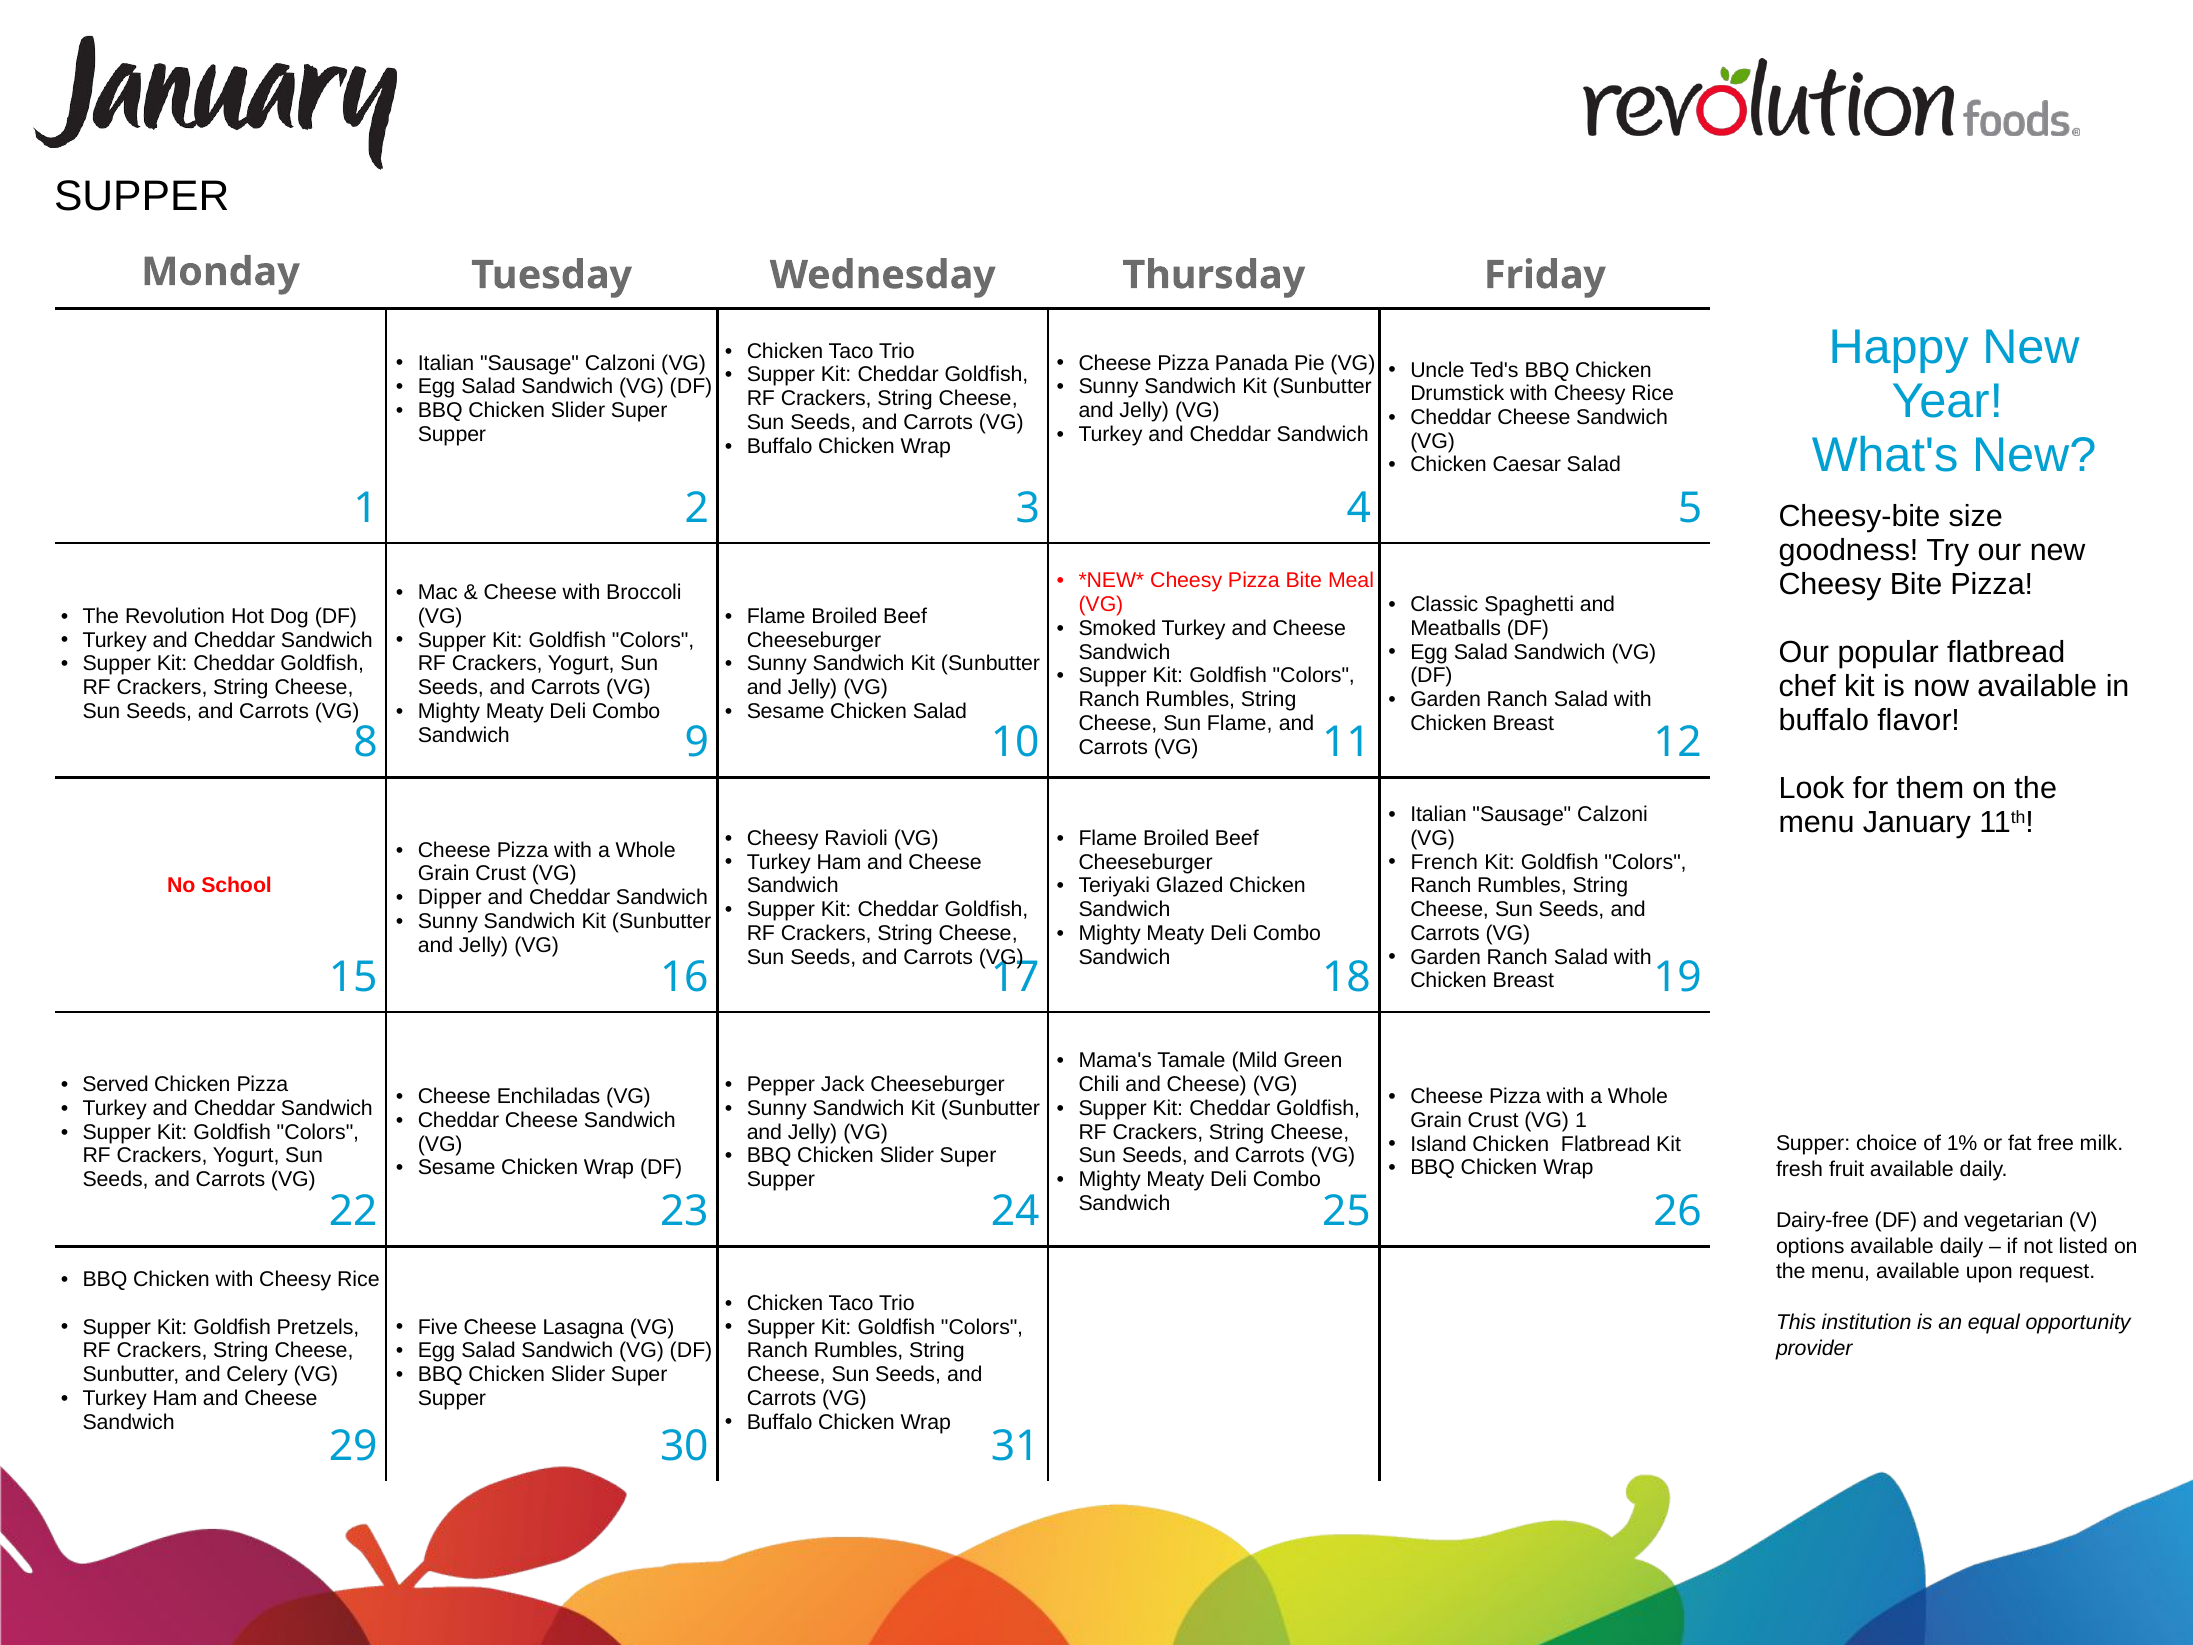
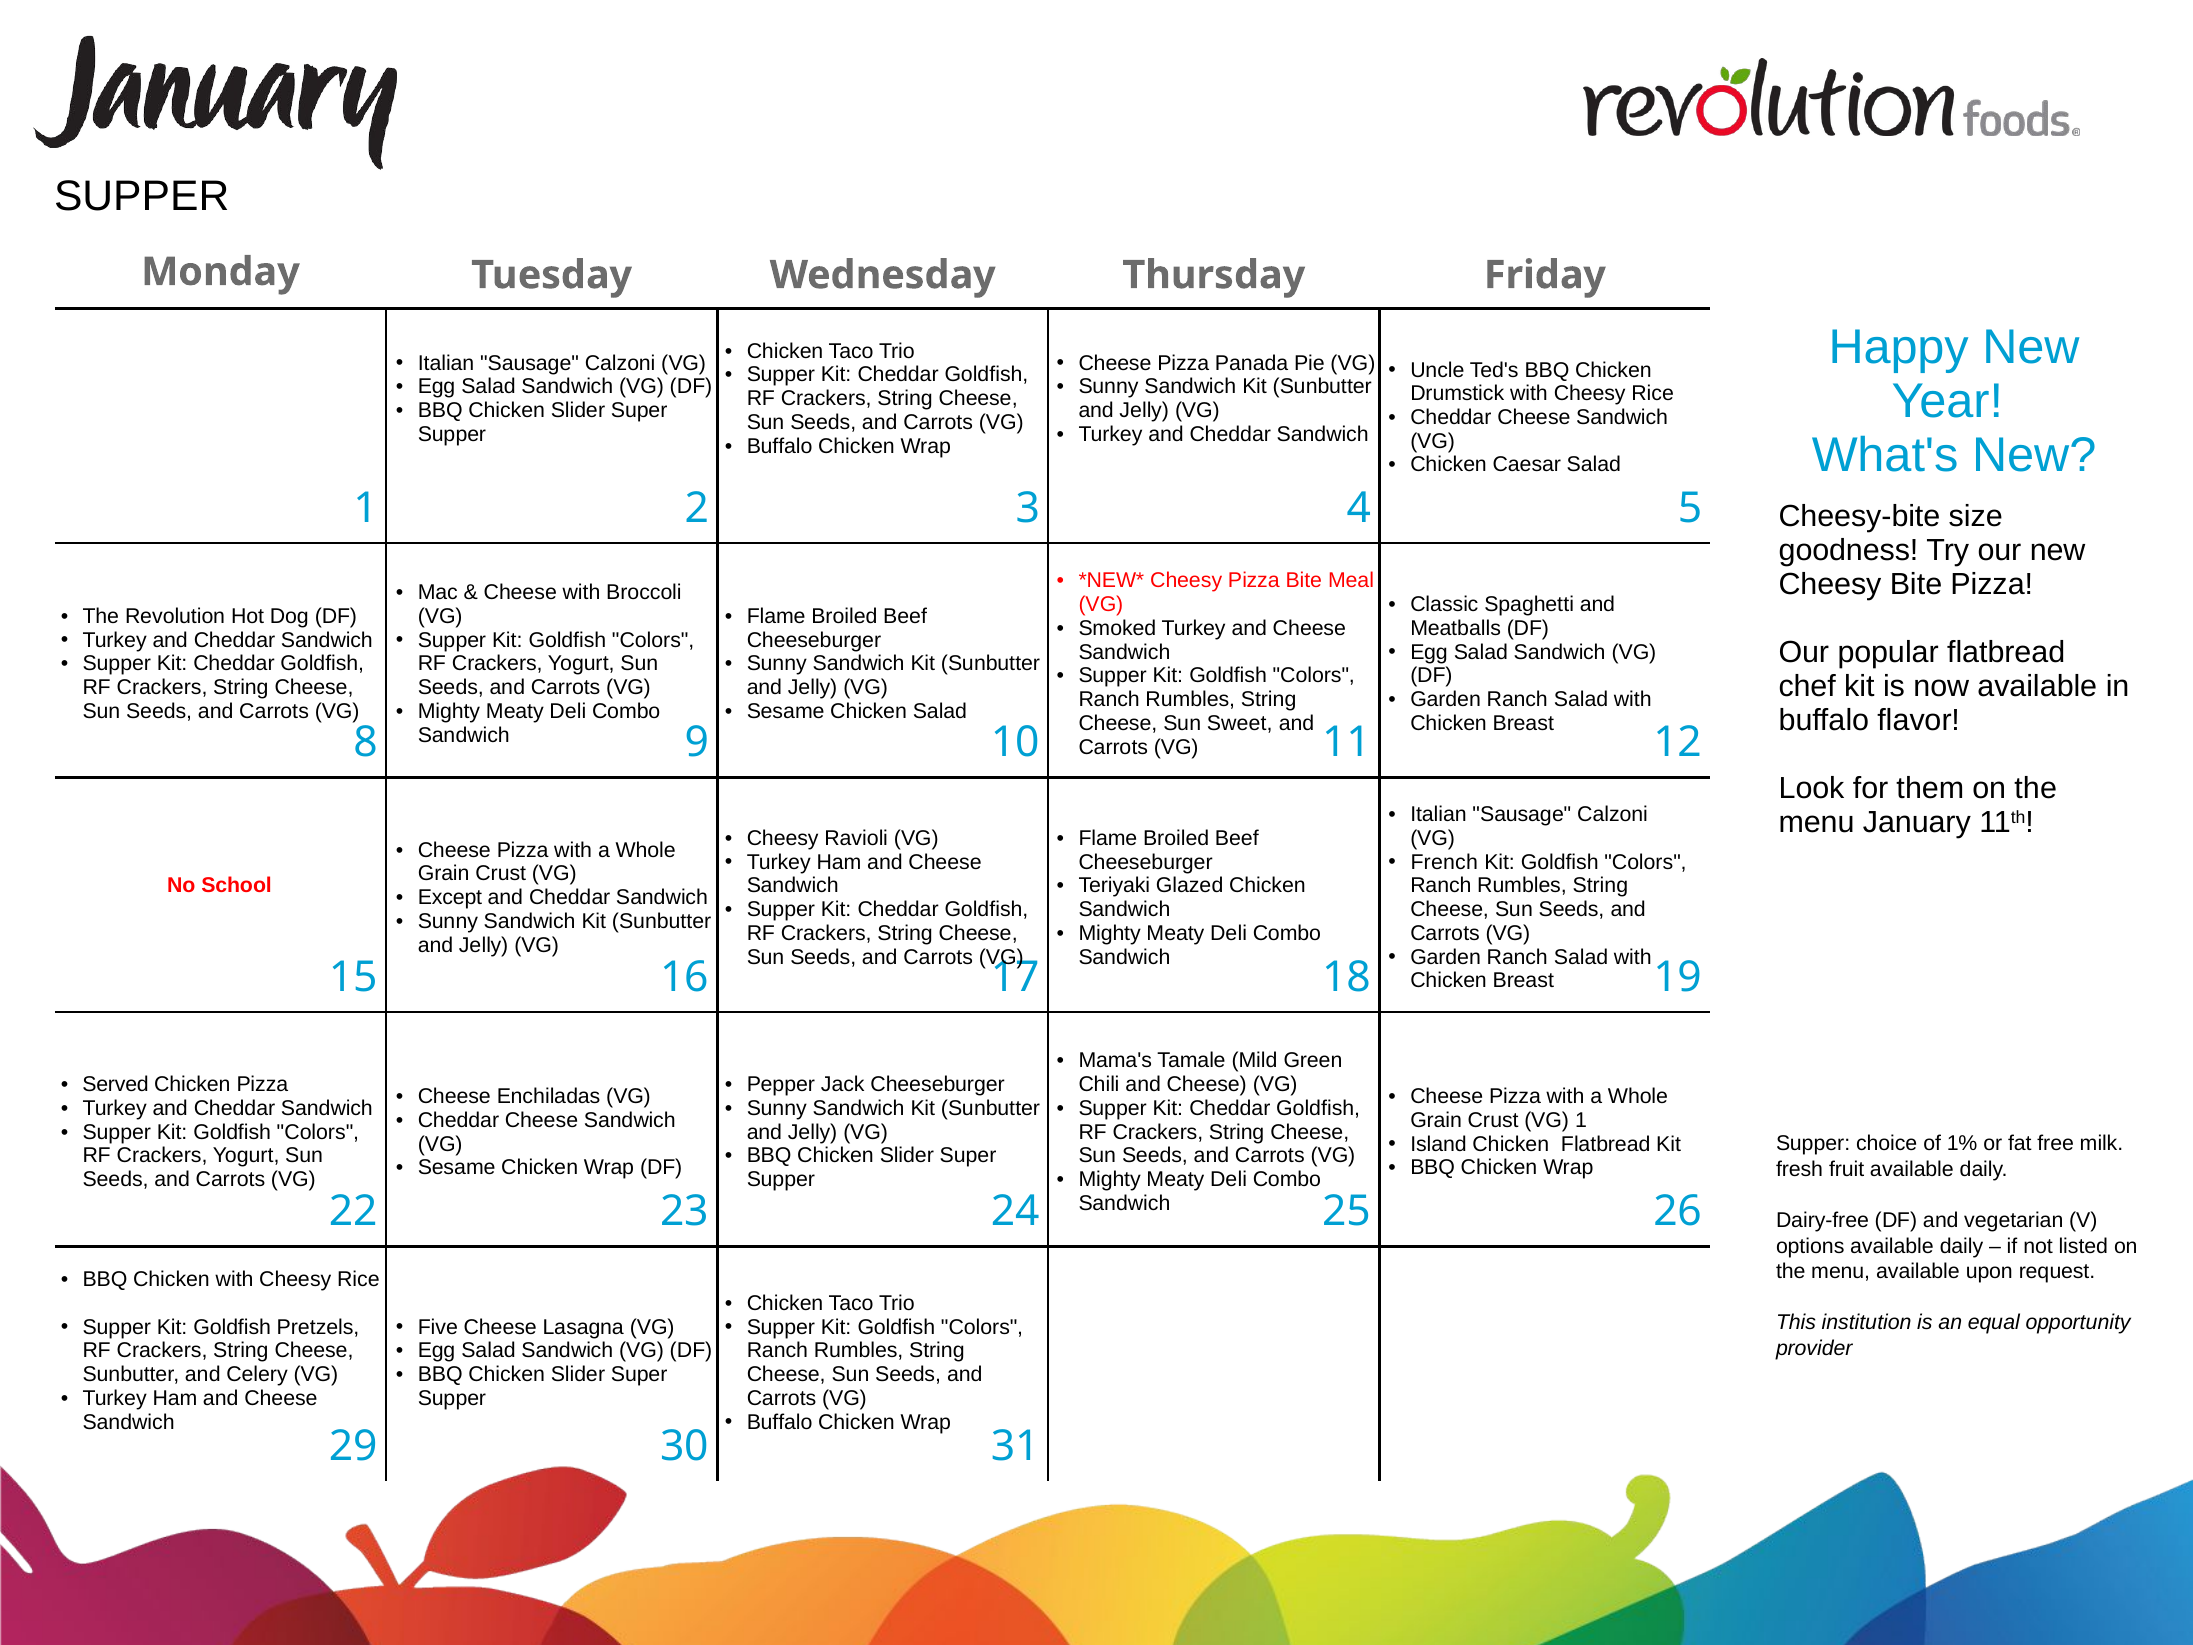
Sun Flame: Flame -> Sweet
Dipper: Dipper -> Except
